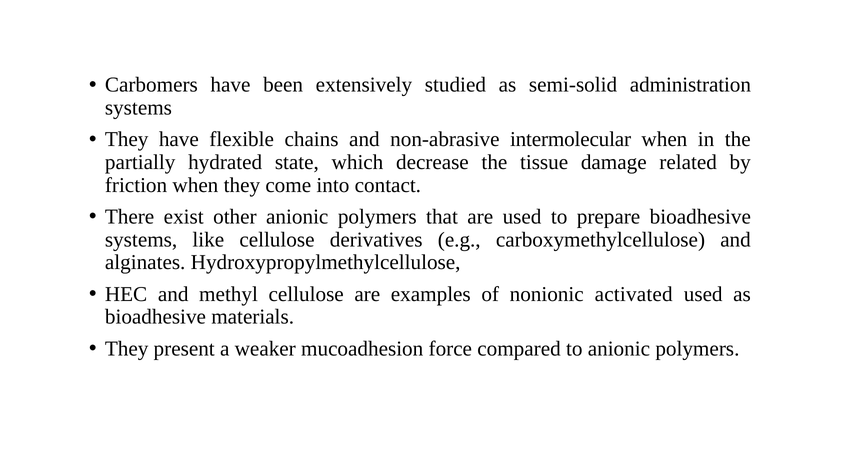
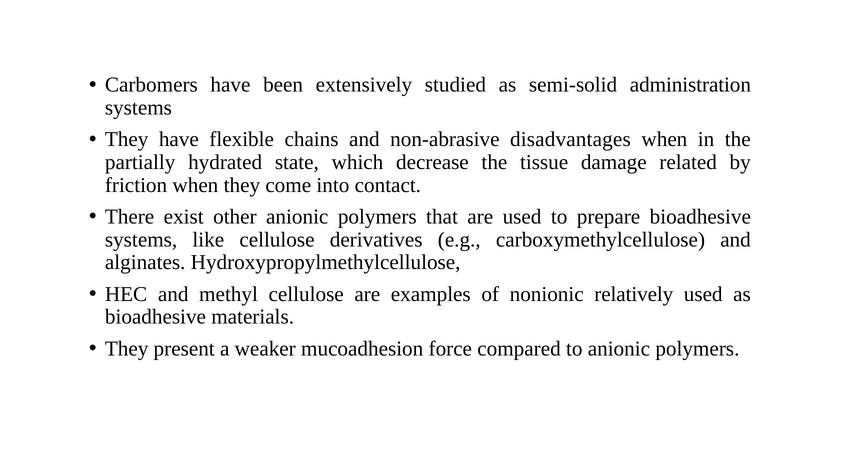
intermolecular: intermolecular -> disadvantages
activated: activated -> relatively
